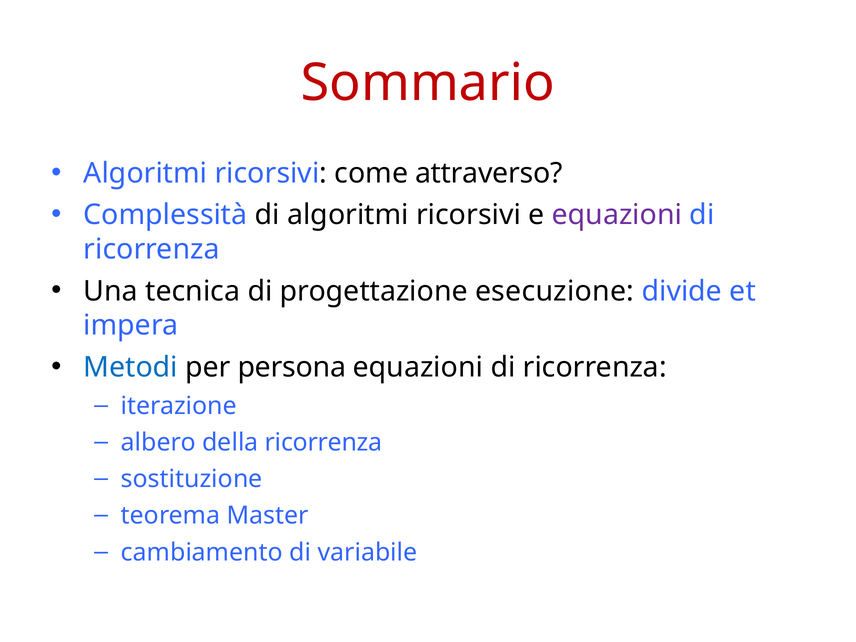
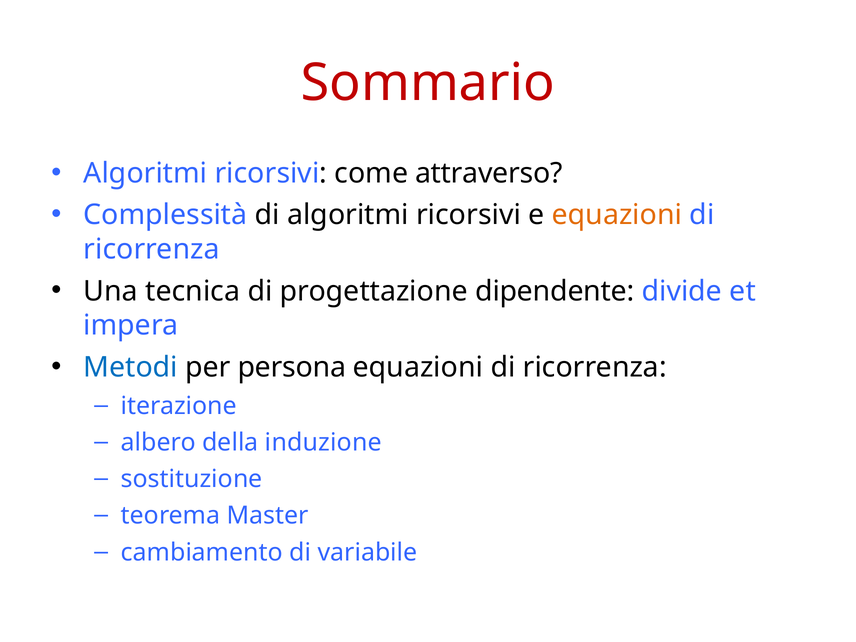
equazioni at (617, 215) colour: purple -> orange
esecuzione: esecuzione -> dipendente
della ricorrenza: ricorrenza -> induzione
